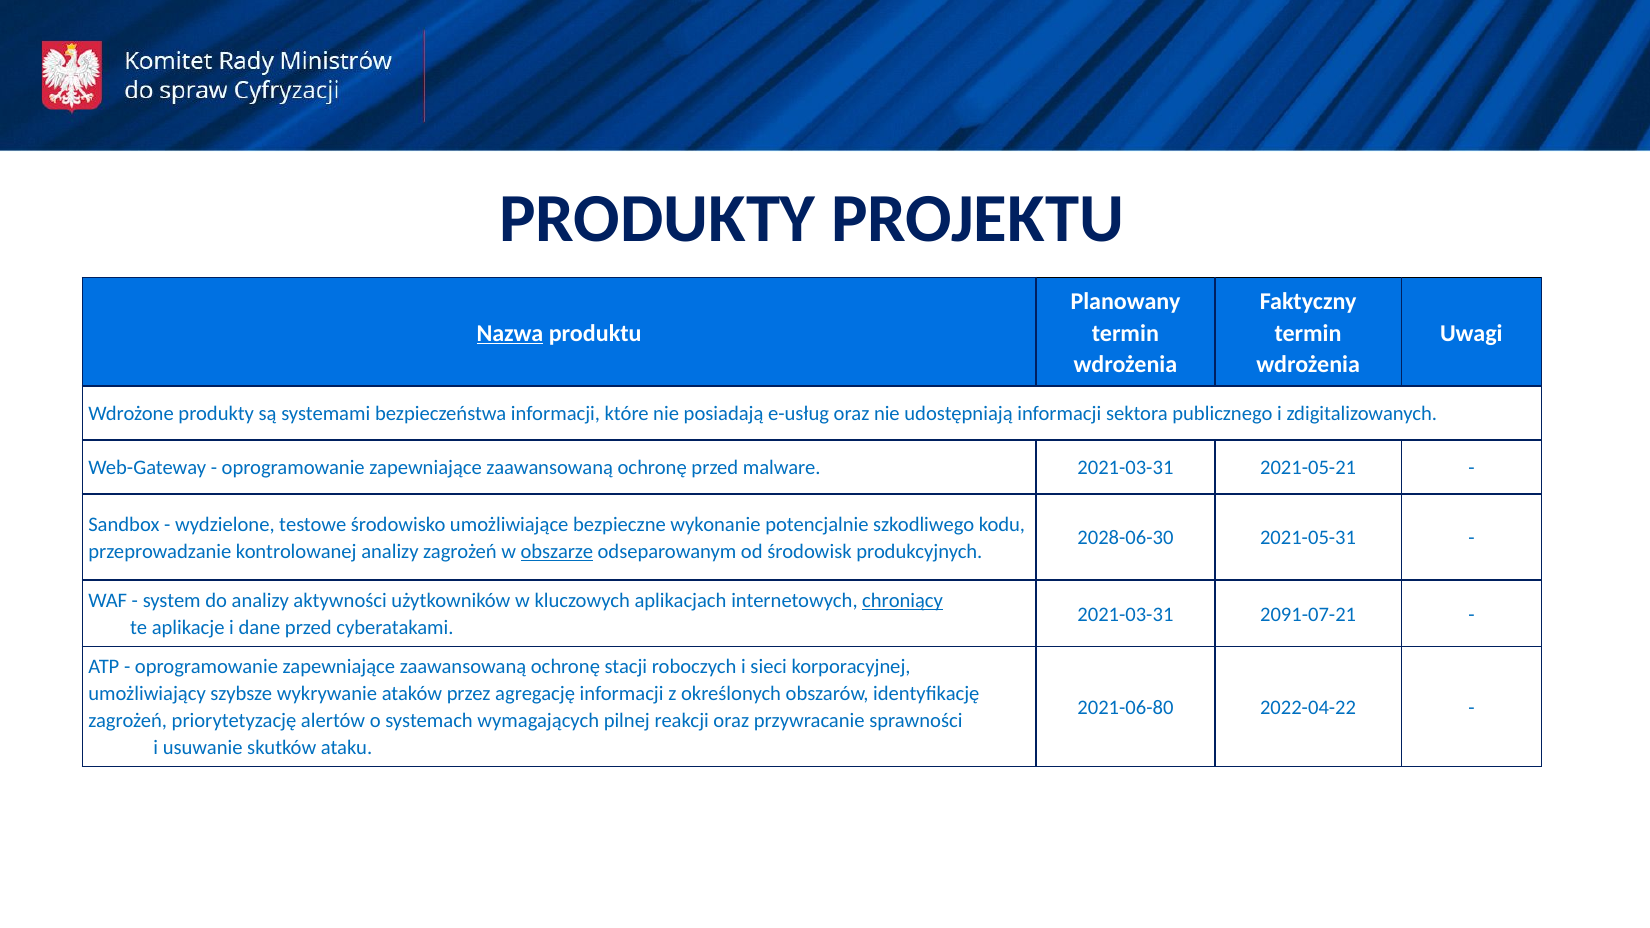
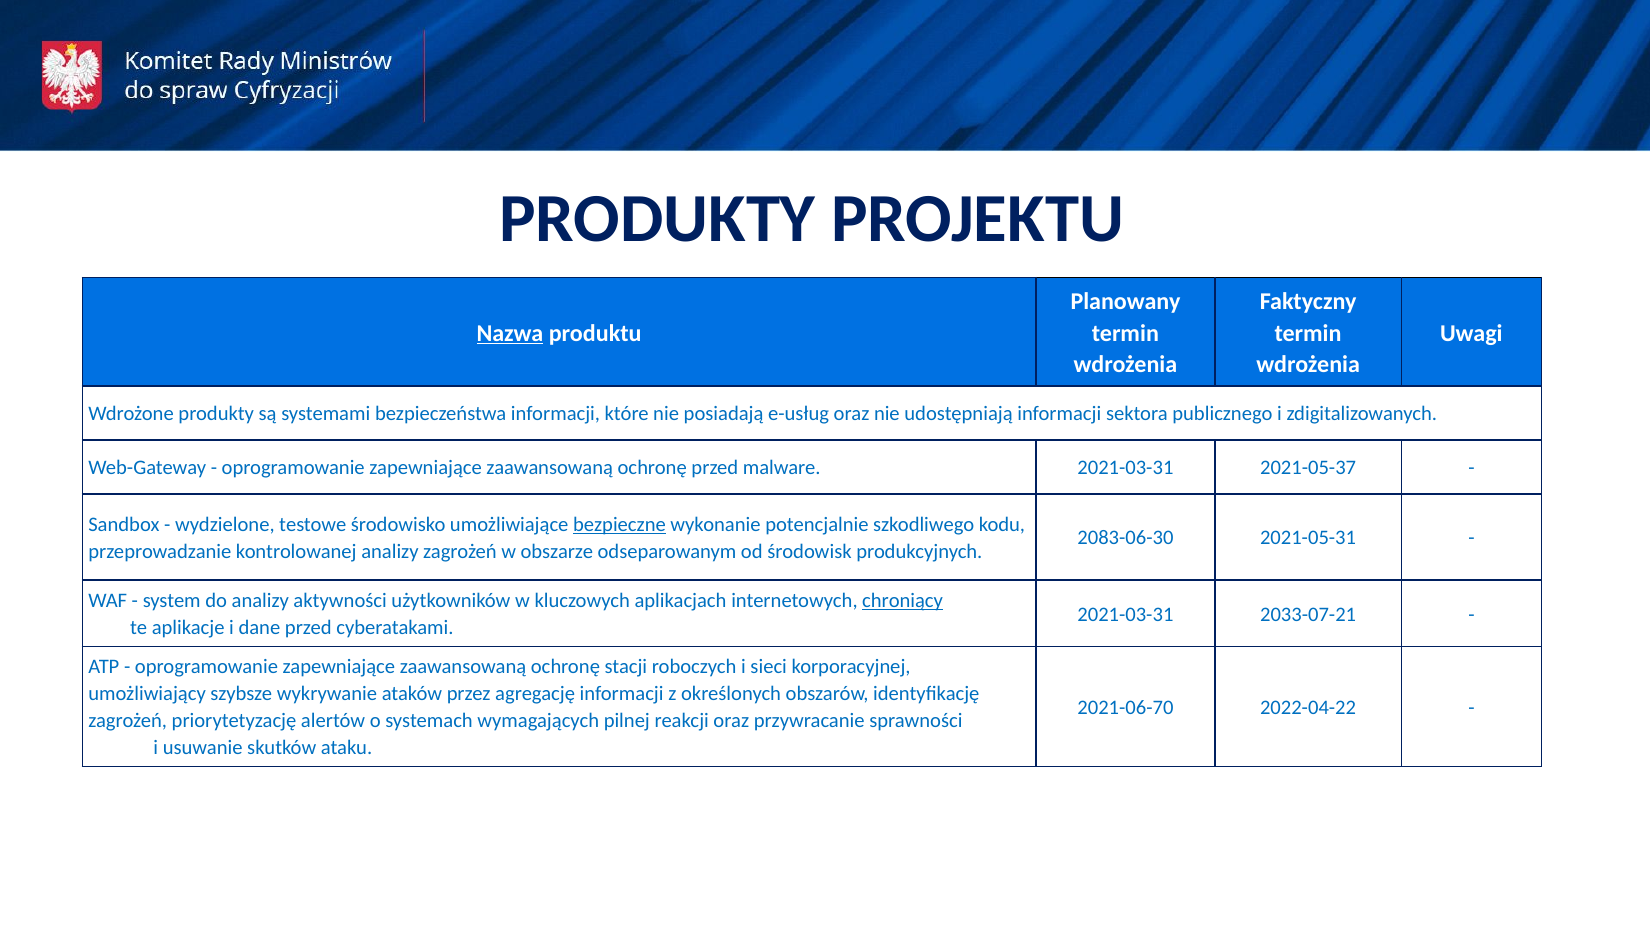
2021-05-21: 2021-05-21 -> 2021-05-37
bezpieczne underline: none -> present
2028-06-30: 2028-06-30 -> 2083-06-30
obszarze underline: present -> none
2091-07-21: 2091-07-21 -> 2033-07-21
2021-06-80: 2021-06-80 -> 2021-06-70
